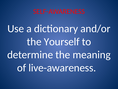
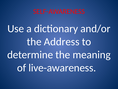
Yourself: Yourself -> Address
